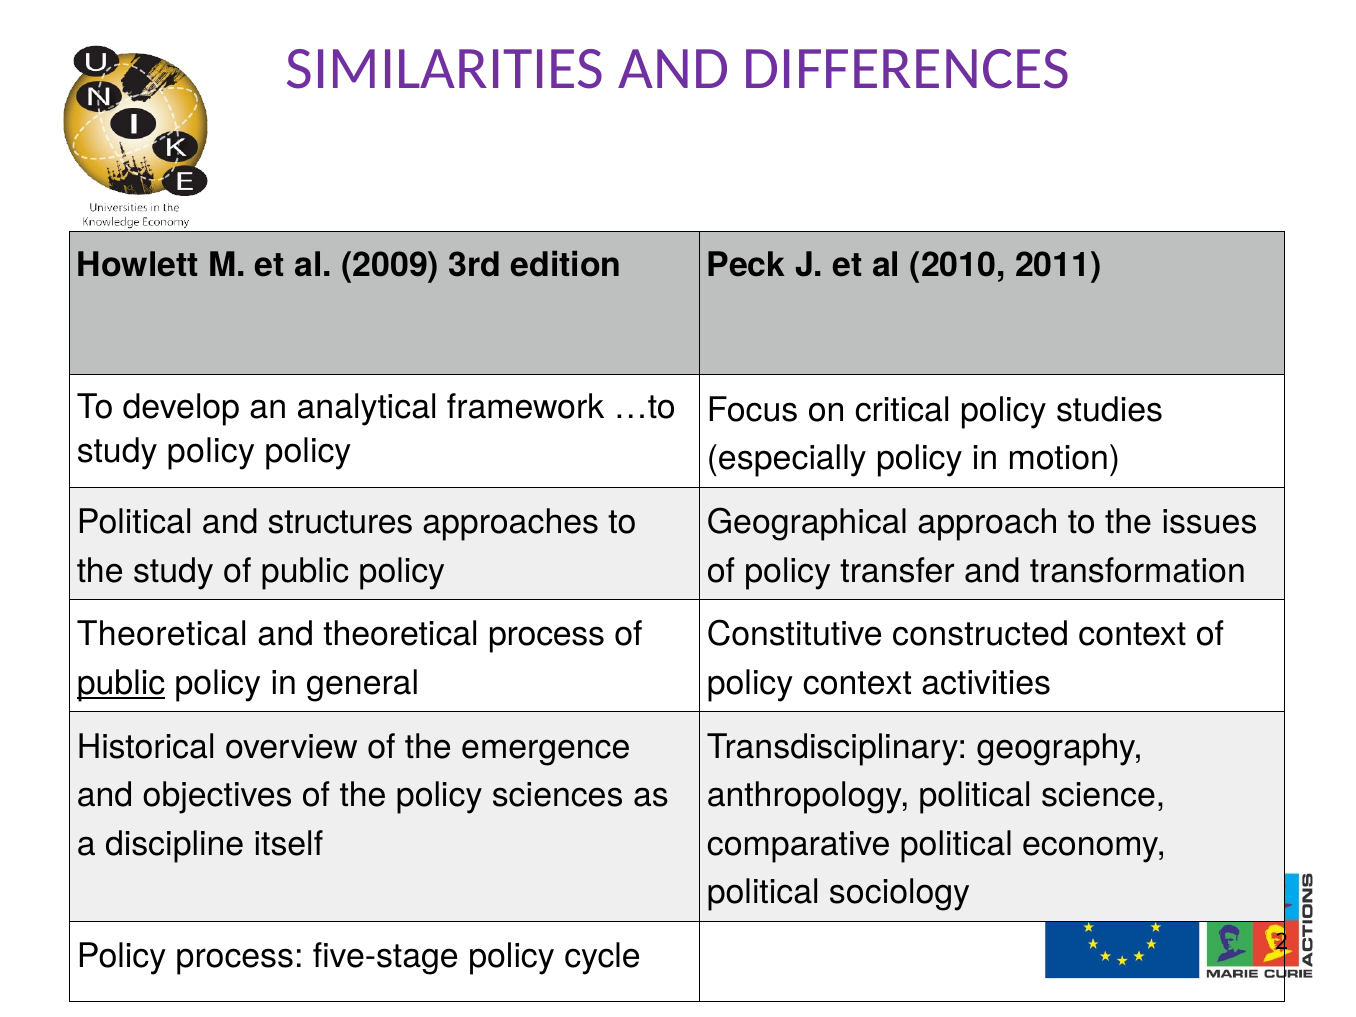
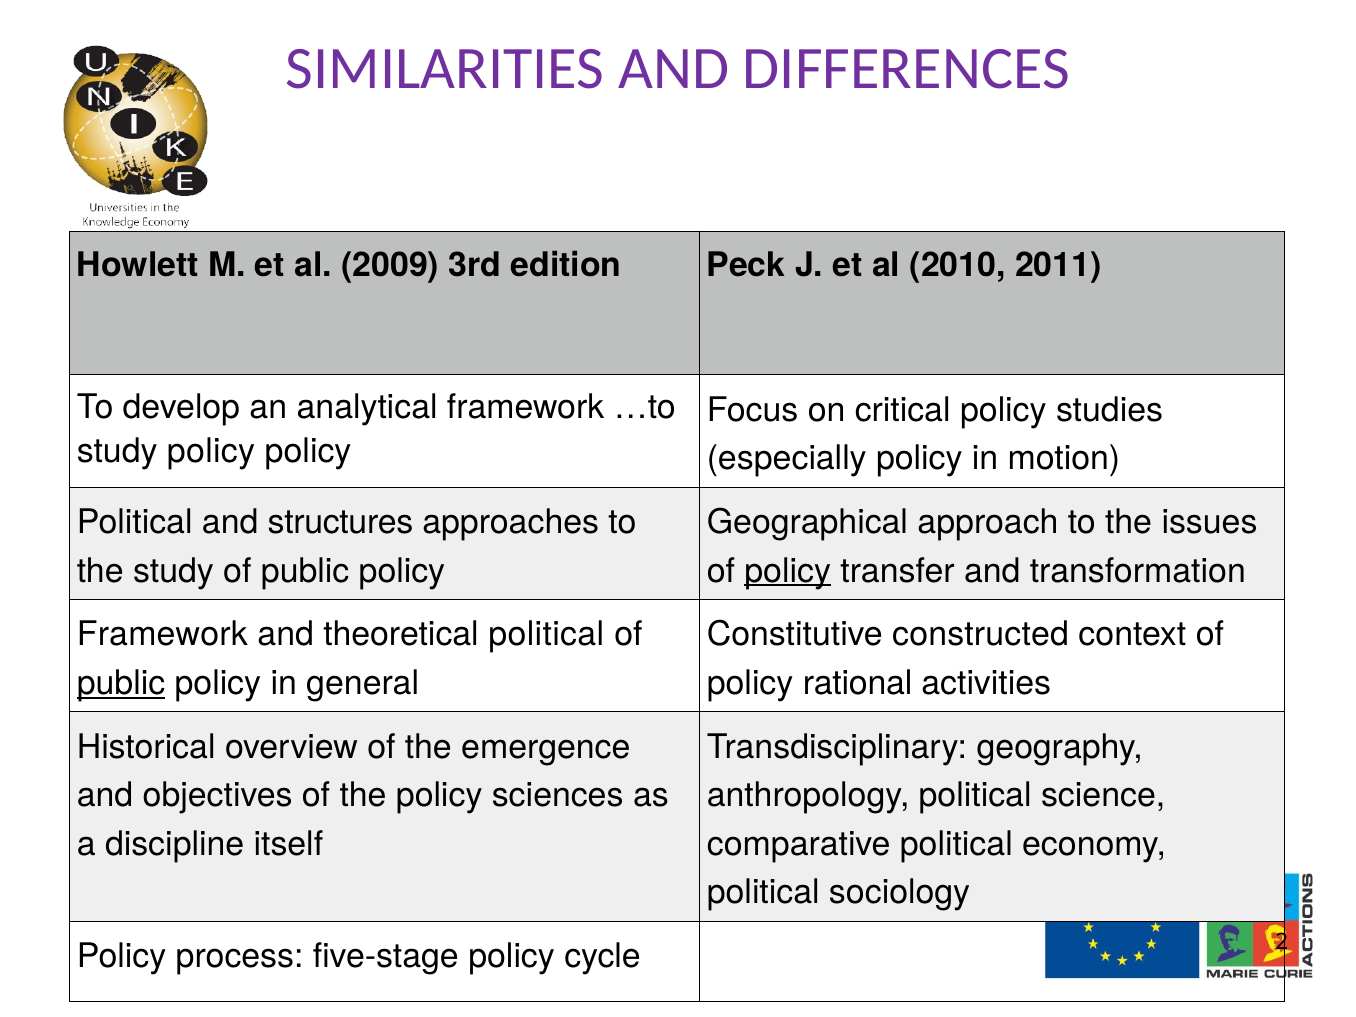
policy at (788, 571) underline: none -> present
Theoretical at (162, 635): Theoretical -> Framework
theoretical process: process -> political
policy context: context -> rational
